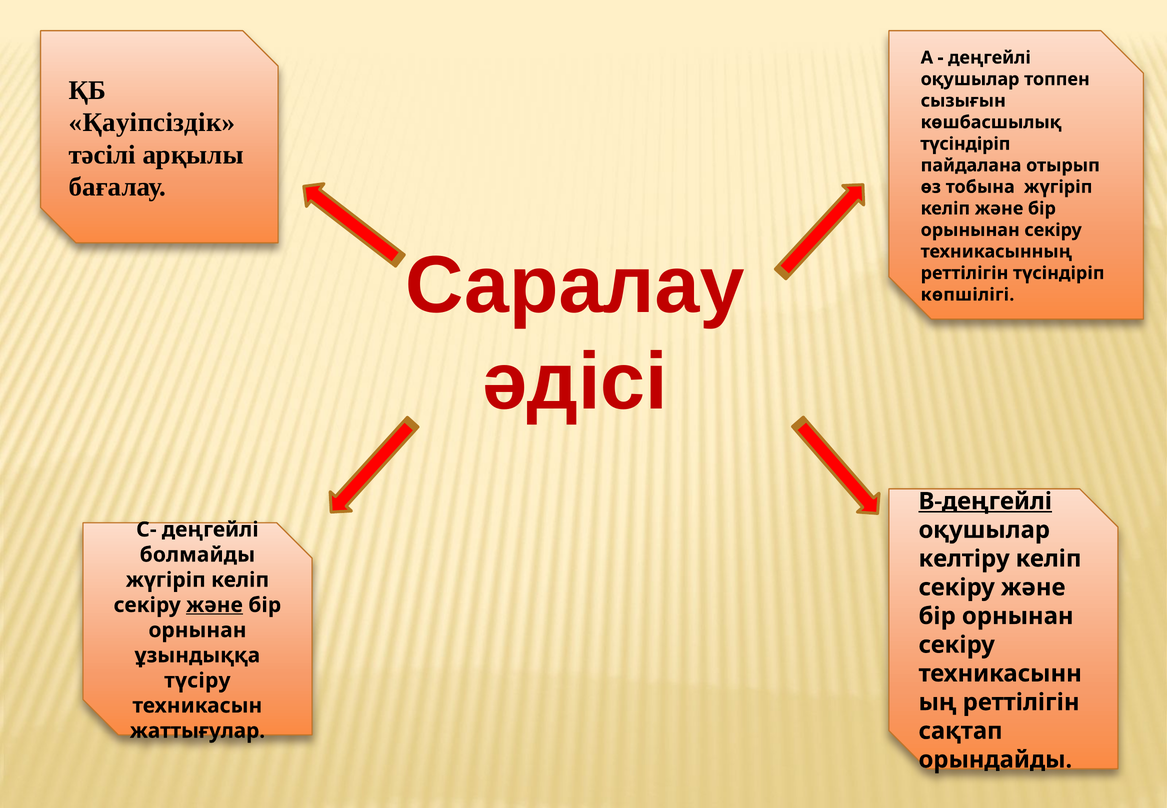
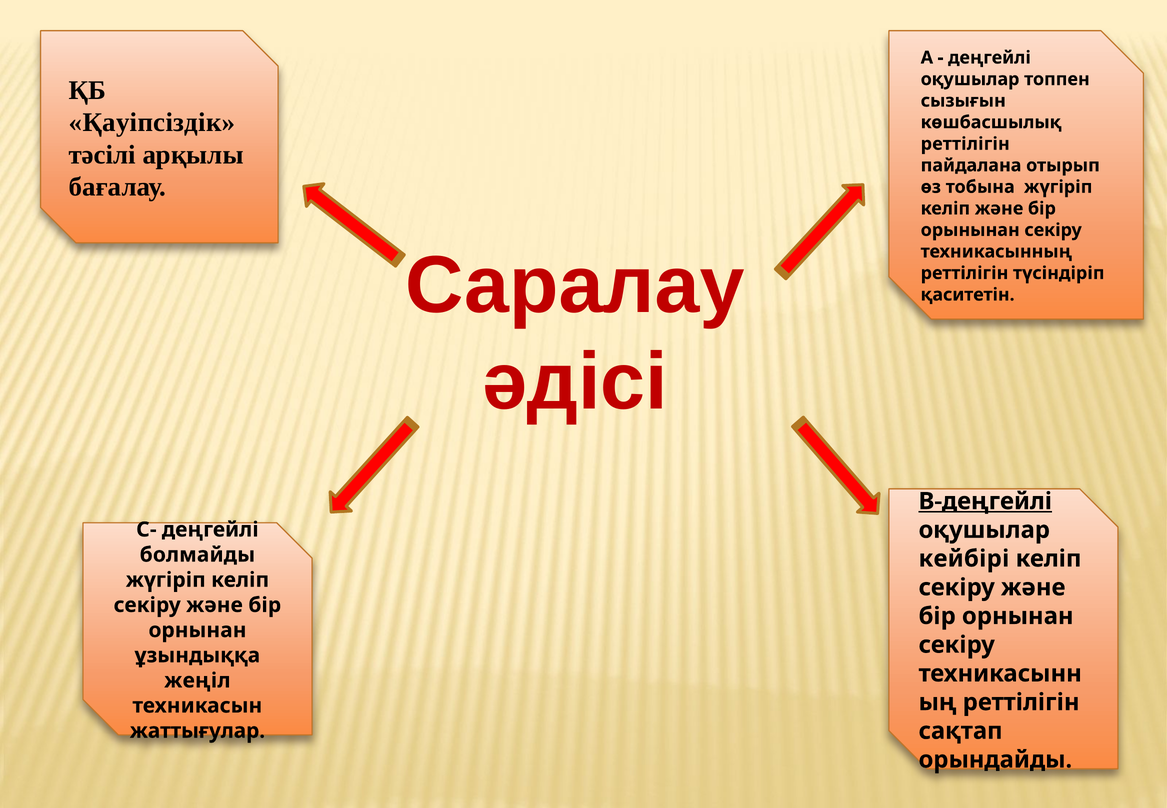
түсіндіріп at (965, 144): түсіндіріп -> реттілігін
көпшілігі: көпшілігі -> қаситетін
келтіру: келтіру -> кейбірі
және at (214, 605) underline: present -> none
түсіру: түсіру -> жеңіл
